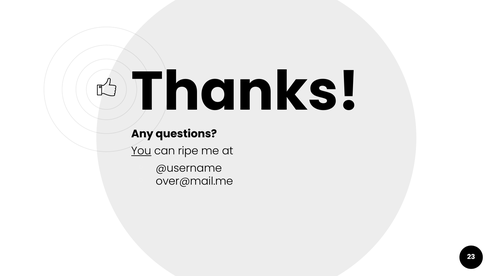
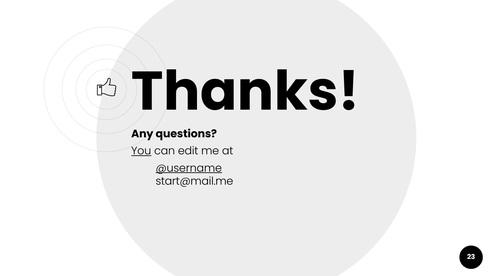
ripe: ripe -> edit
@username underline: none -> present
over@mail.me: over@mail.me -> start@mail.me
